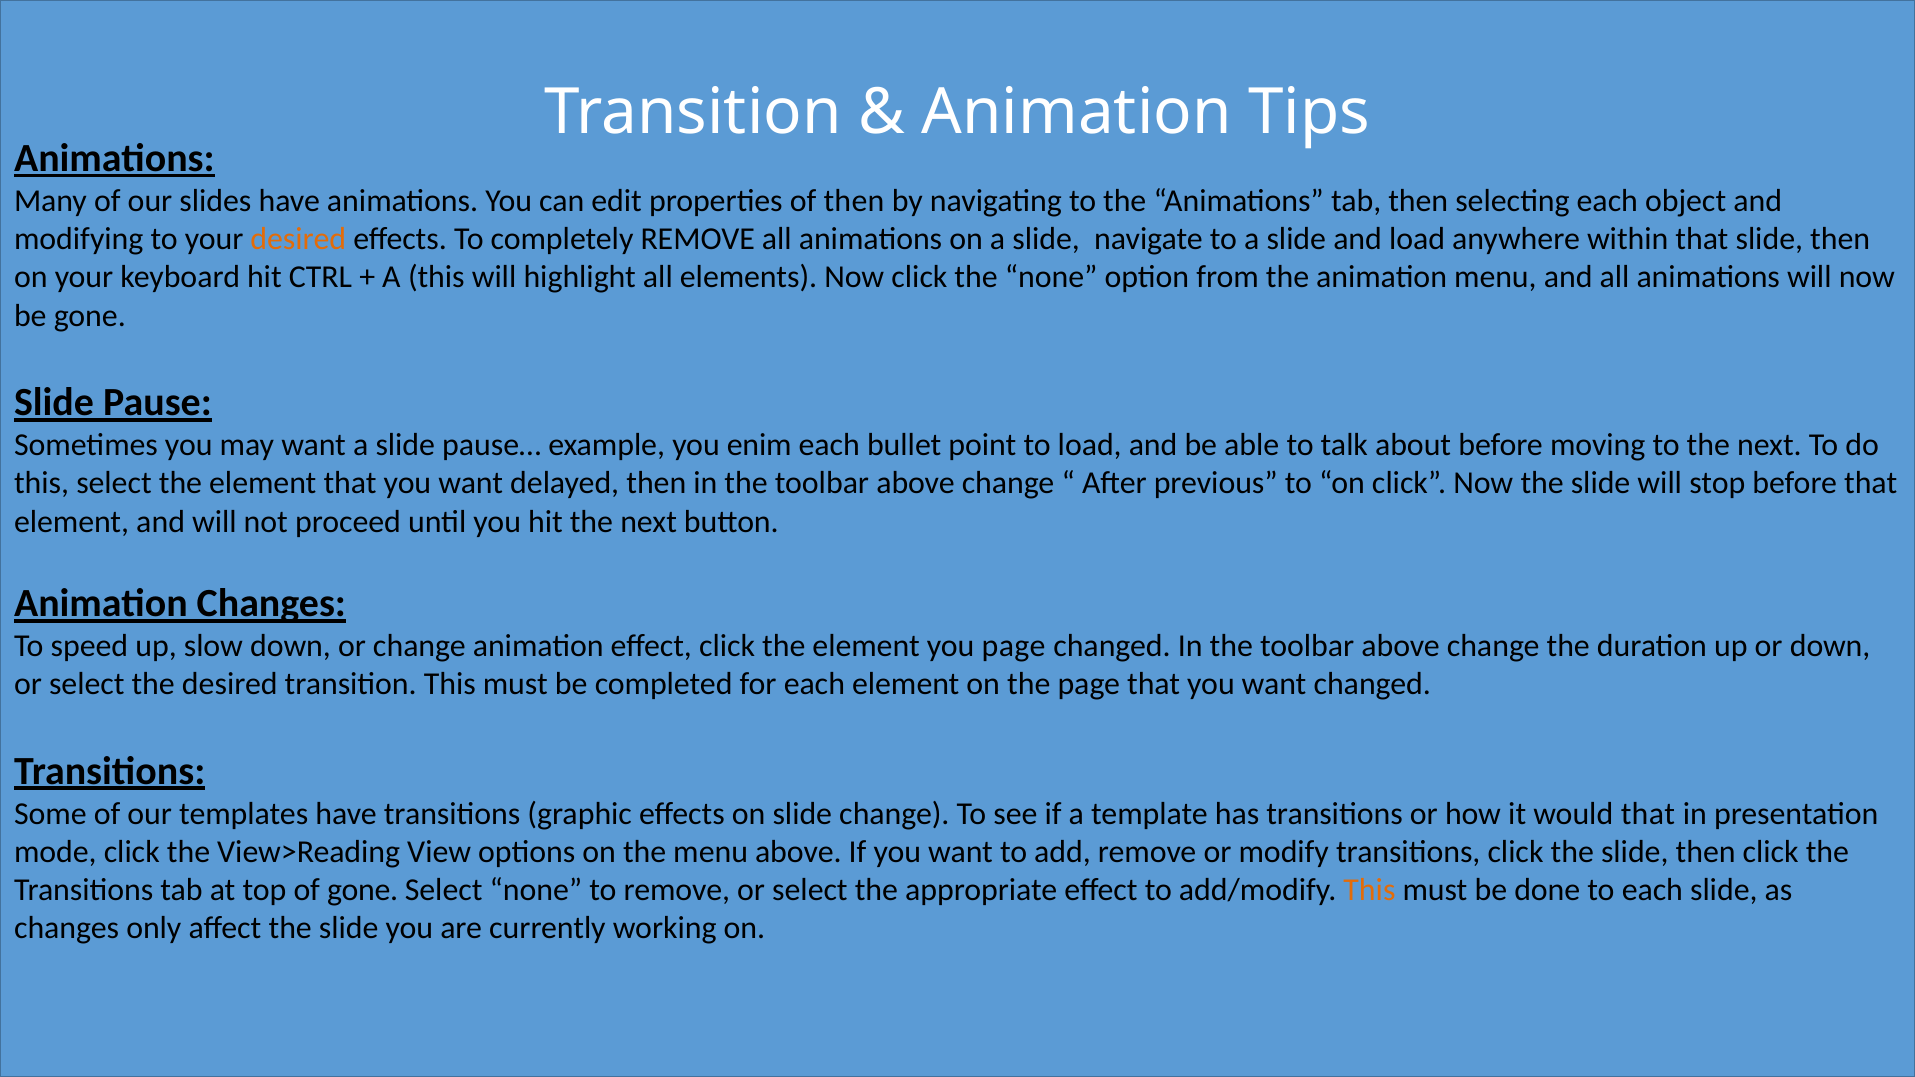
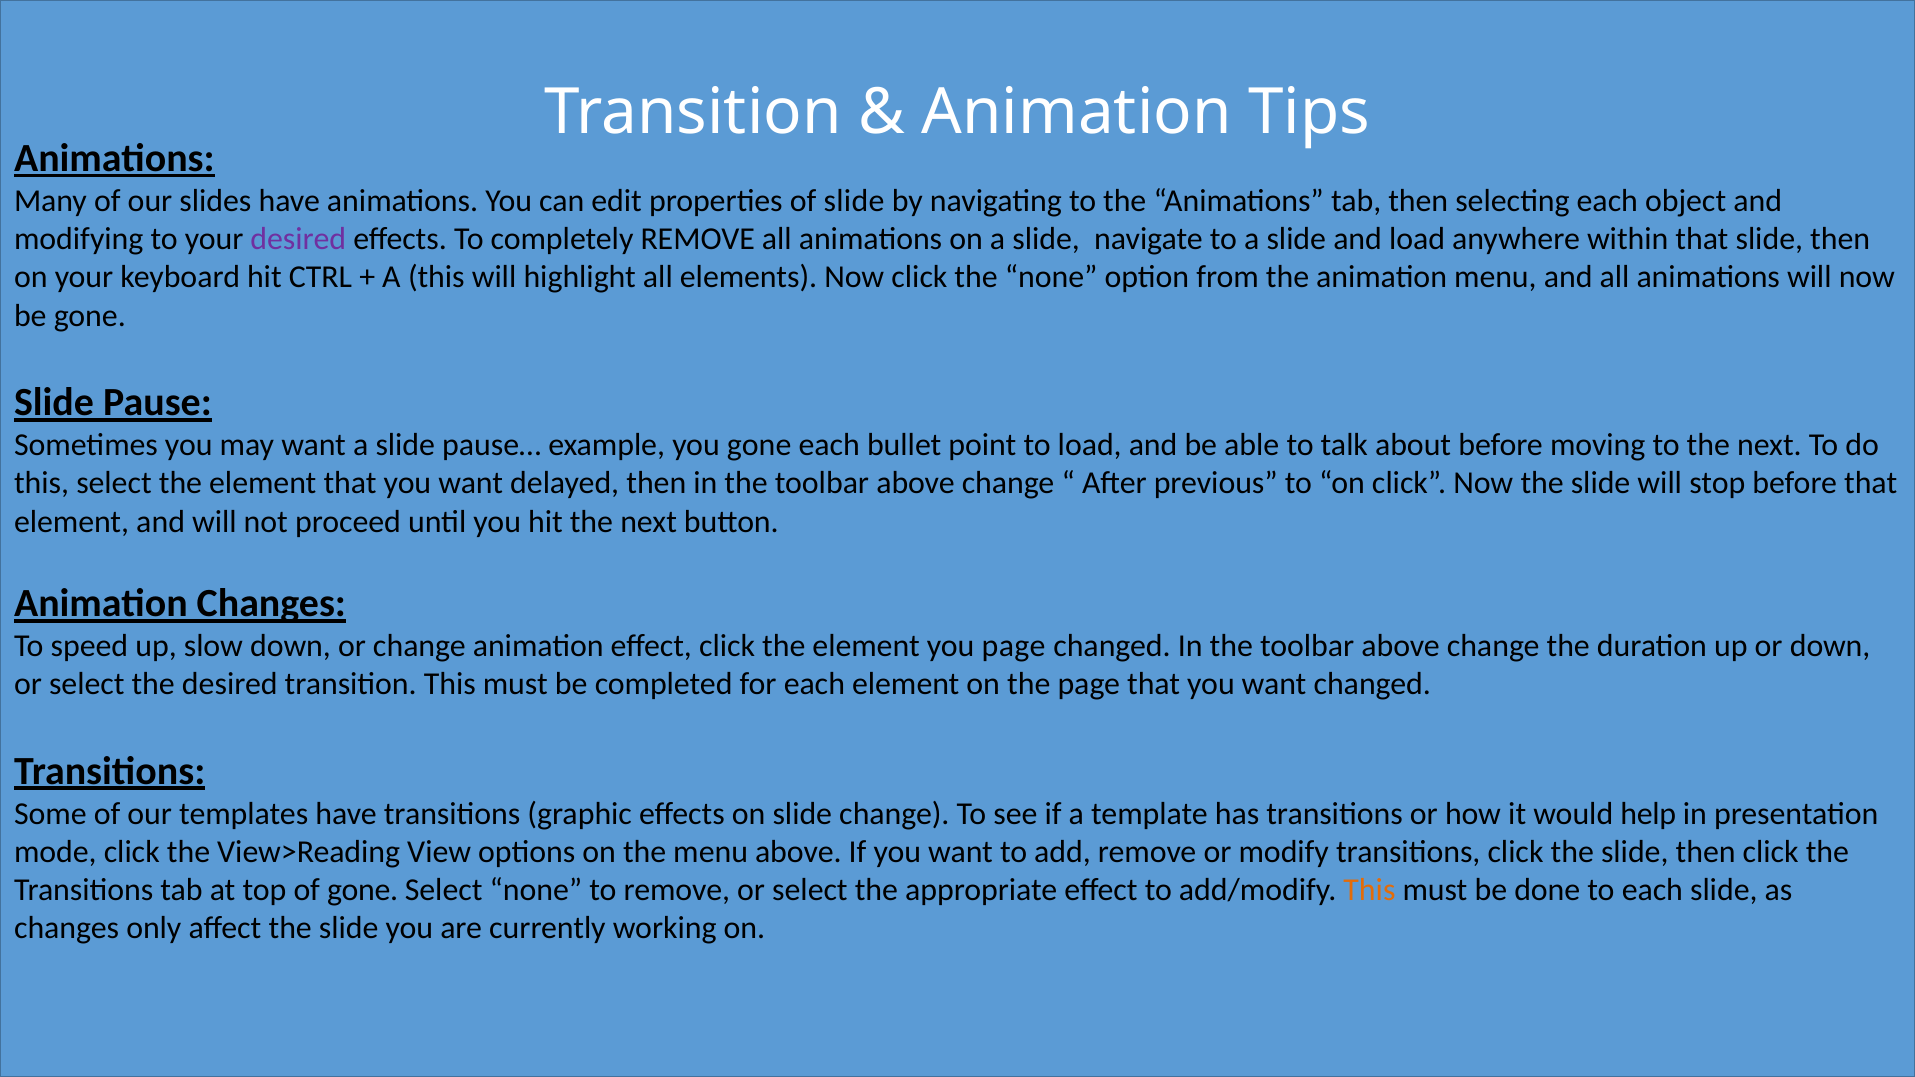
of then: then -> slide
desired at (298, 239) colour: orange -> purple
you enim: enim -> gone
would that: that -> help
